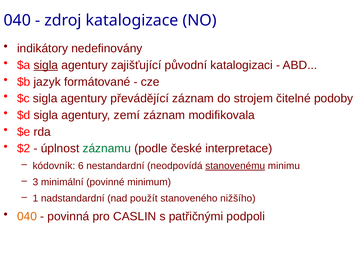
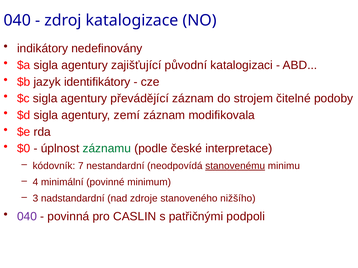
sigla at (46, 65) underline: present -> none
formátované: formátované -> identifikátory
$2: $2 -> $0
6: 6 -> 7
3: 3 -> 4
1: 1 -> 3
použít: použít -> zdroje
040 at (27, 217) colour: orange -> purple
